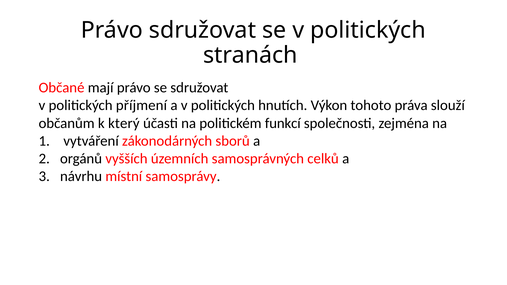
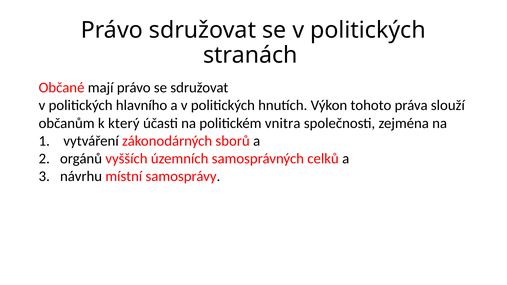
příjmení: příjmení -> hlavního
funkcí: funkcí -> vnitra
